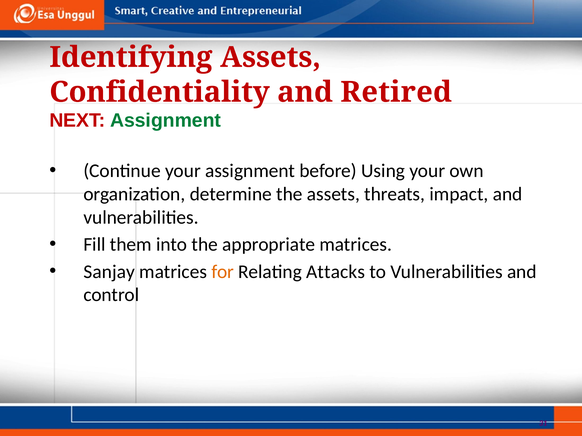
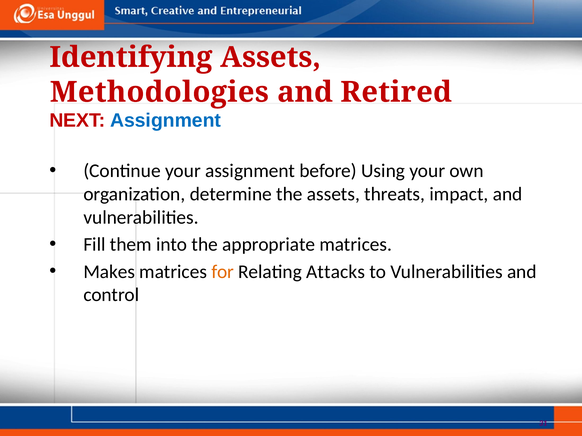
Confidentiality: Confidentiality -> Methodologies
Assignment at (166, 121) colour: green -> blue
Sanjay: Sanjay -> Makes
